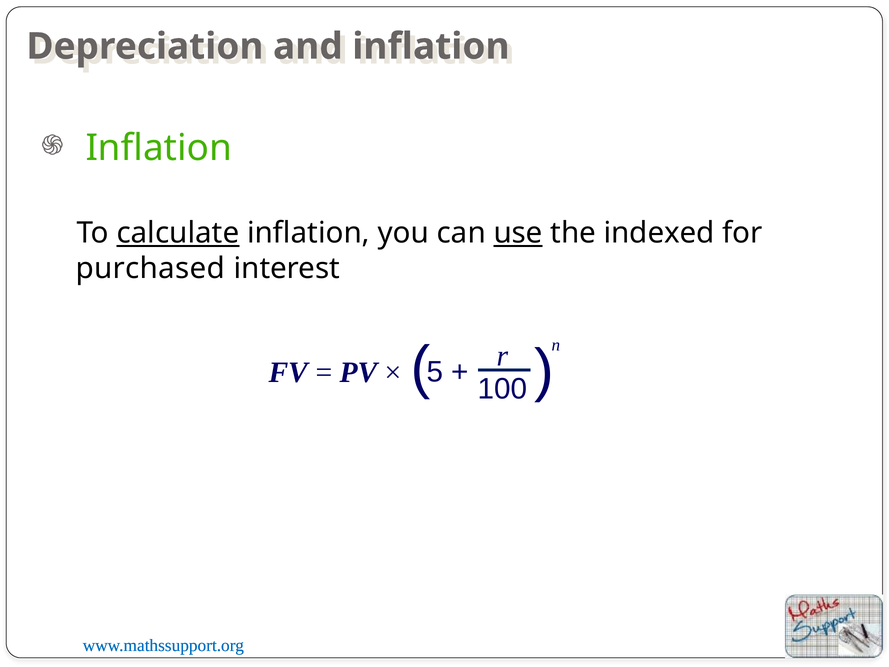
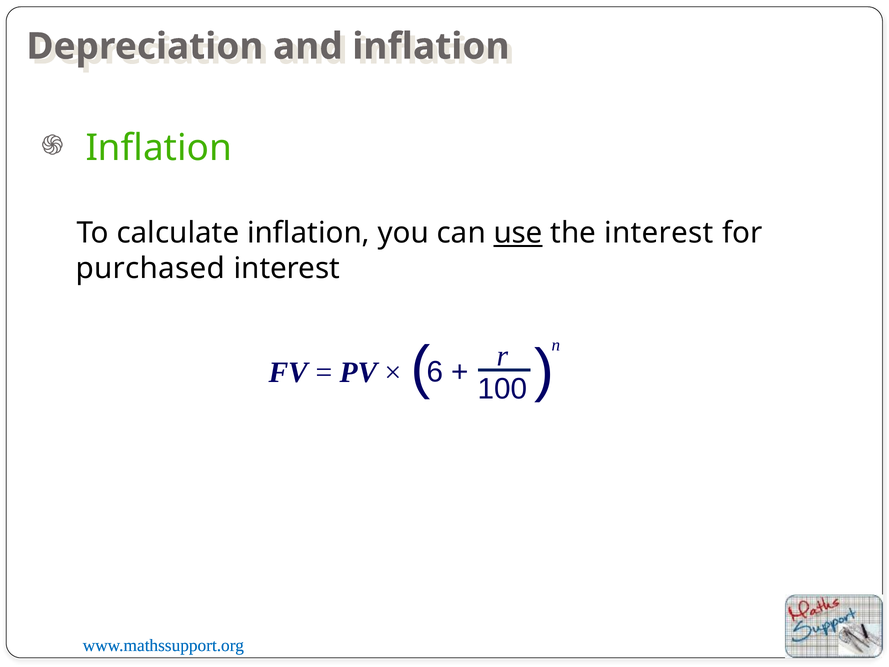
calculate underline: present -> none
the indexed: indexed -> interest
5: 5 -> 6
